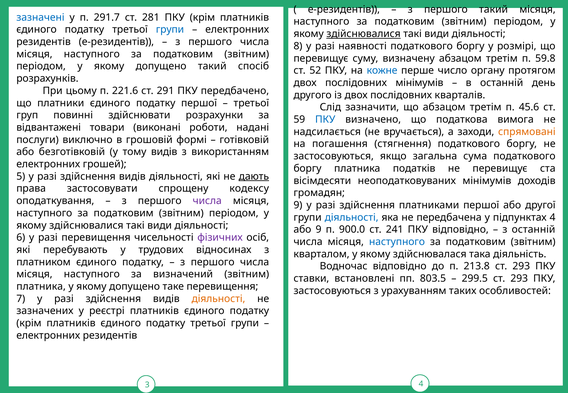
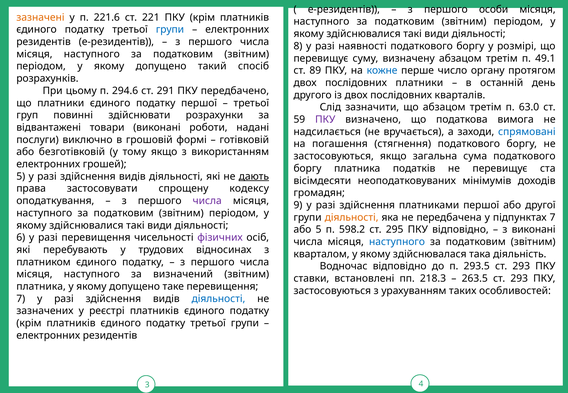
першого такий: такий -> особи
зазначені colour: blue -> orange
291.7: 291.7 -> 221.6
281: 281 -> 221
здійснювалися at (363, 34) underline: present -> none
59.8: 59.8 -> 49.1
52: 52 -> 89
послідовних мінімумів: мінімумів -> платники
221.6: 221.6 -> 294.6
45.6: 45.6 -> 63.0
ПКУ at (325, 120) colour: blue -> purple
спрямовані colour: orange -> blue
тому видів: видів -> якщо
діяльності at (352, 217) colour: blue -> orange
підпунктах 4: 4 -> 7
або 9: 9 -> 5
900.0: 900.0 -> 598.2
241: 241 -> 295
з останній: останній -> виконані
213.8: 213.8 -> 293.5
803.5: 803.5 -> 218.3
299.5: 299.5 -> 263.5
діяльності at (218, 299) colour: orange -> blue
